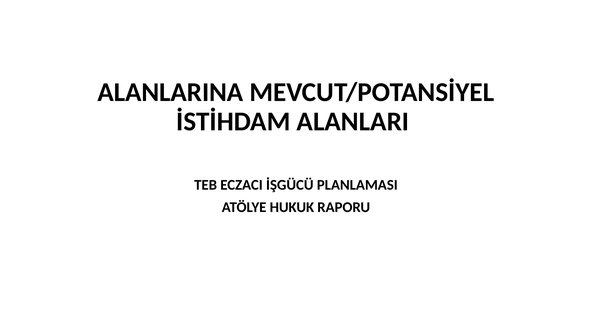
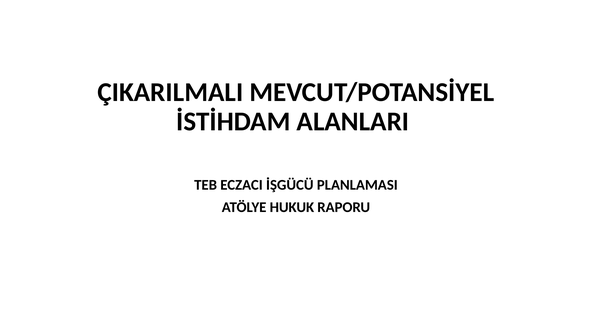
ALANLARINA: ALANLARINA -> ÇIKARILMALI
